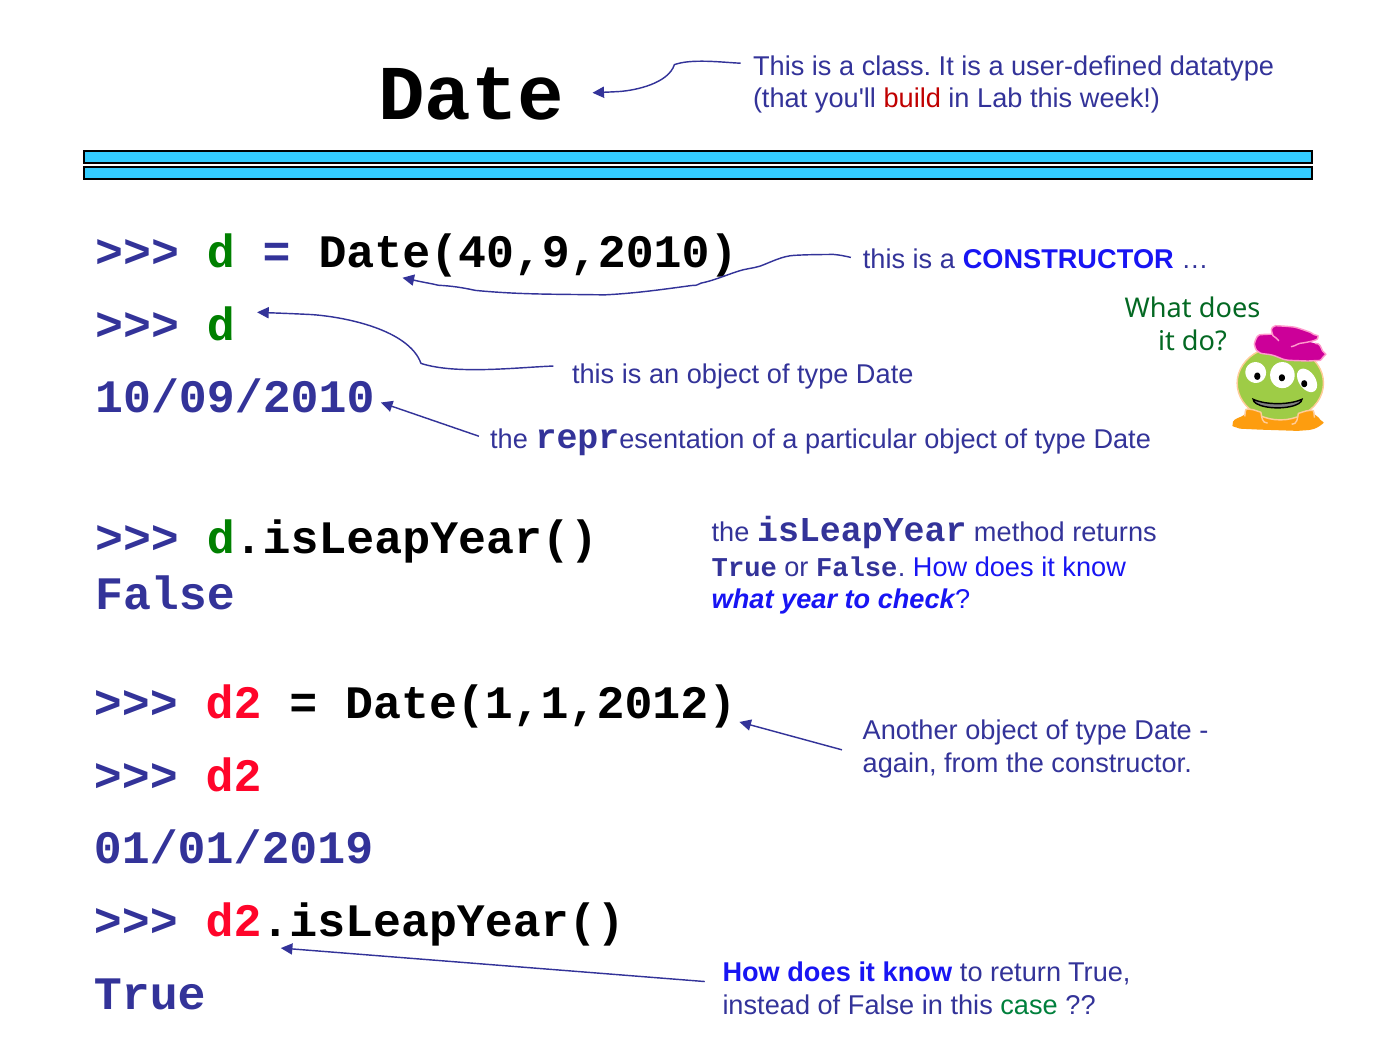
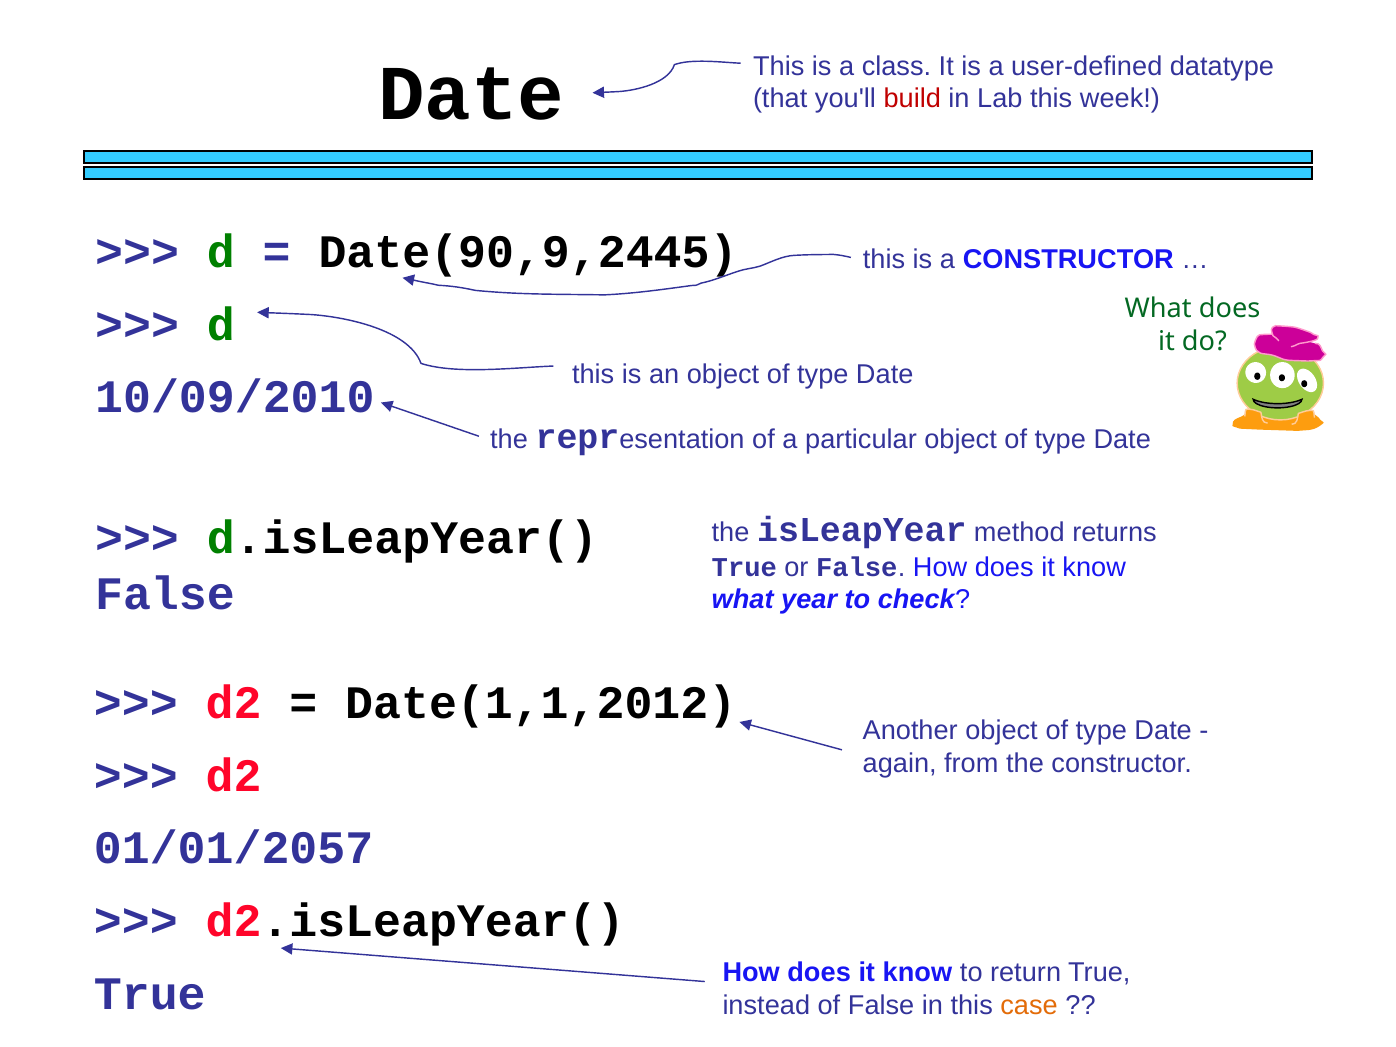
Date(40,9,2010: Date(40,9,2010 -> Date(90,9,2445
01/01/2019: 01/01/2019 -> 01/01/2057
case colour: green -> orange
